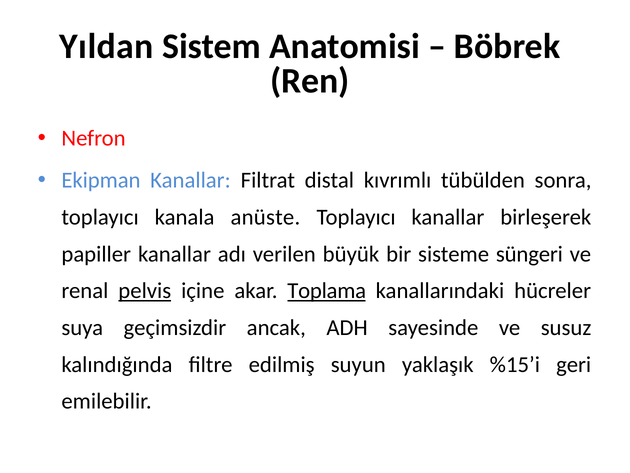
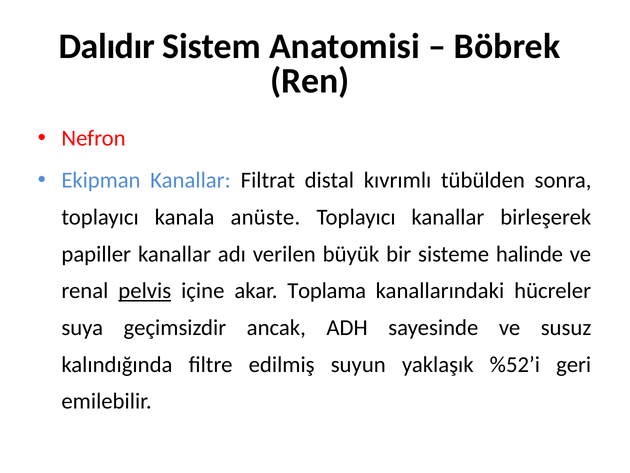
Yıldan: Yıldan -> Dalıdır
süngeri: süngeri -> halinde
Toplama underline: present -> none
%15’i: %15’i -> %52’i
